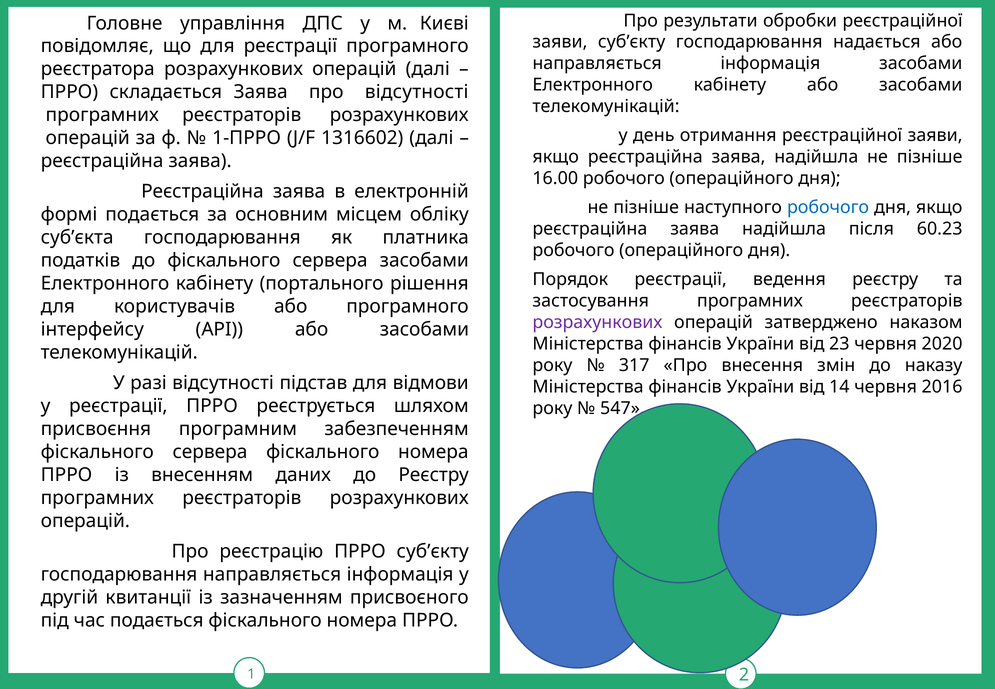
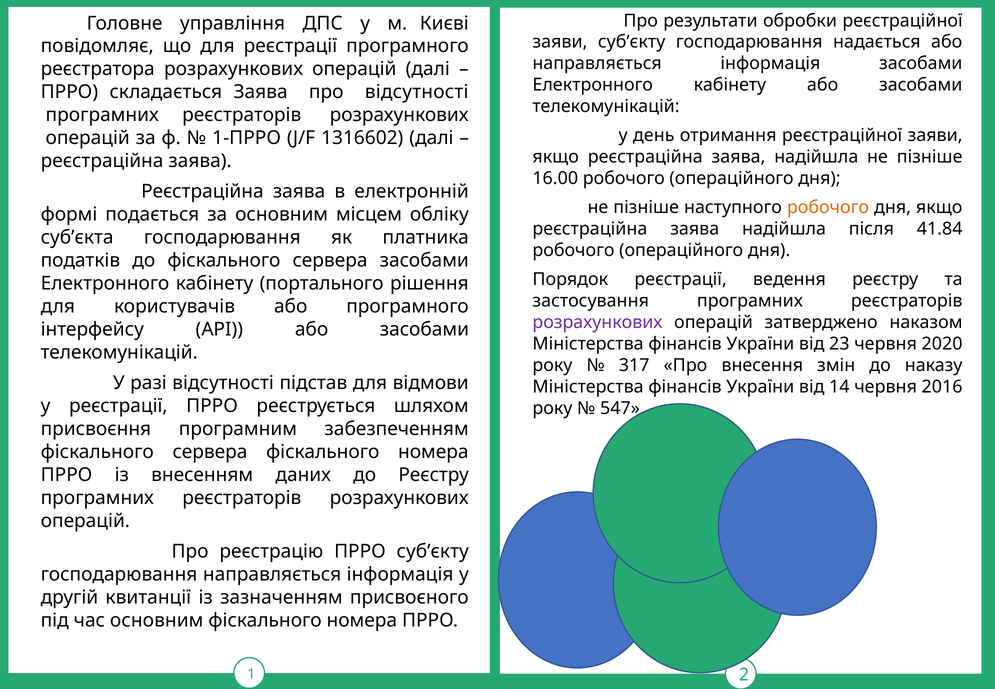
робочого at (828, 207) colour: blue -> orange
60.23: 60.23 -> 41.84
час подається: подається -> основним
